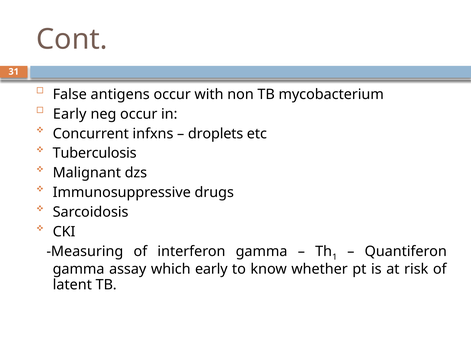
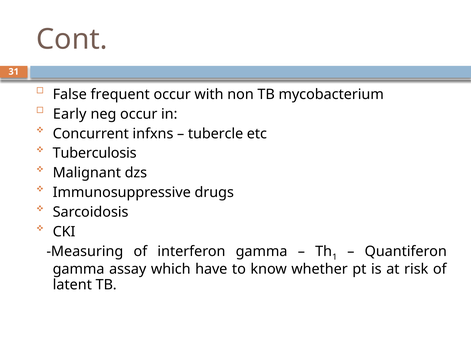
antigens: antigens -> frequent
droplets: droplets -> tubercle
which early: early -> have
